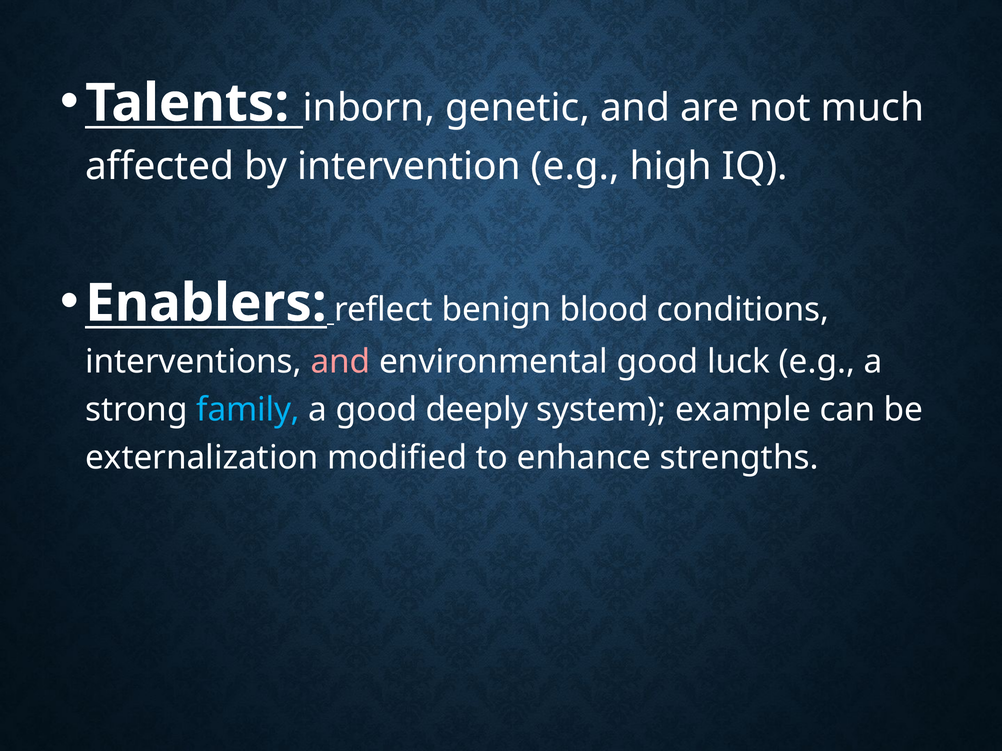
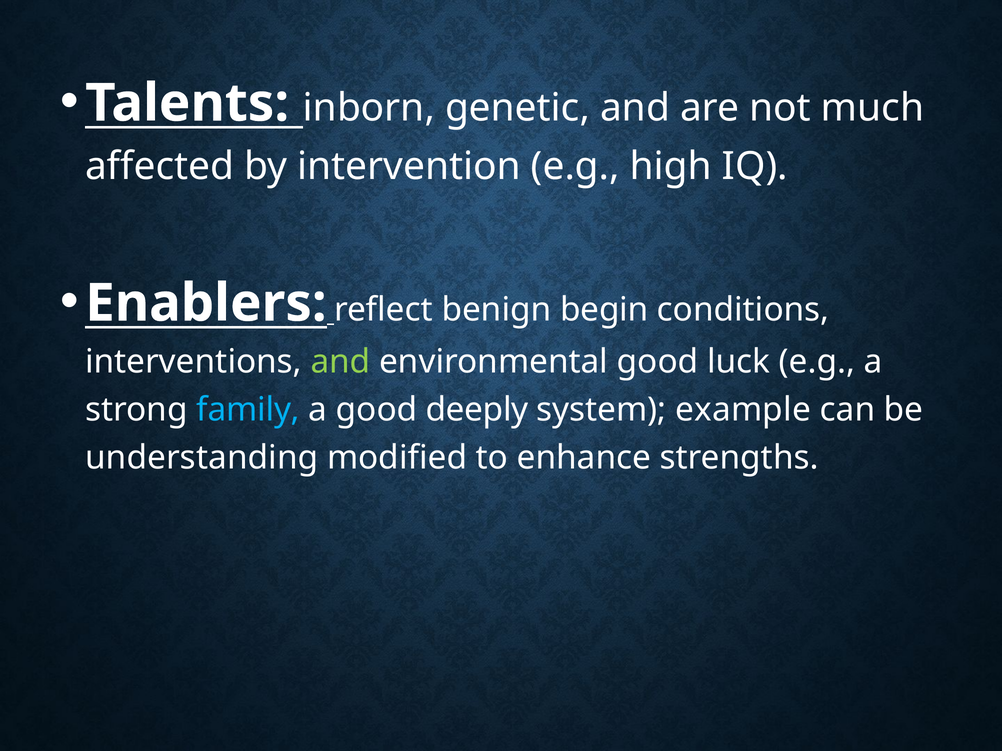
blood: blood -> begin
and at (340, 362) colour: pink -> light green
externalization: externalization -> understanding
